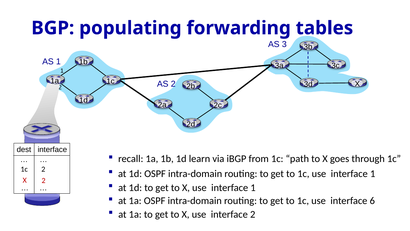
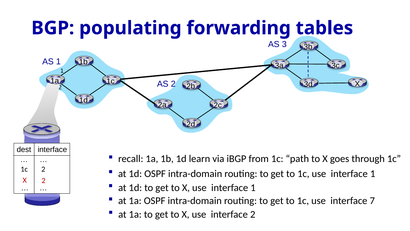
6: 6 -> 7
